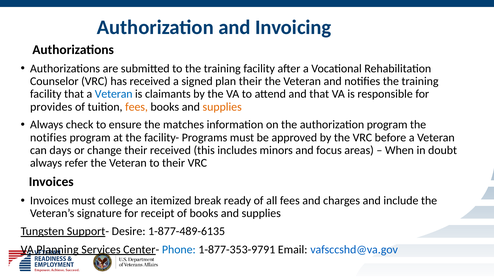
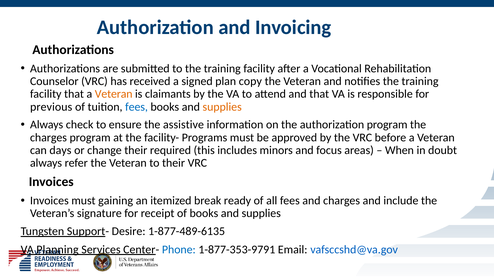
plan their: their -> copy
Veteran at (114, 94) colour: blue -> orange
provides: provides -> previous
fees at (137, 107) colour: orange -> blue
matches: matches -> assistive
notifies at (48, 137): notifies -> charges
their received: received -> required
college: college -> gaining
